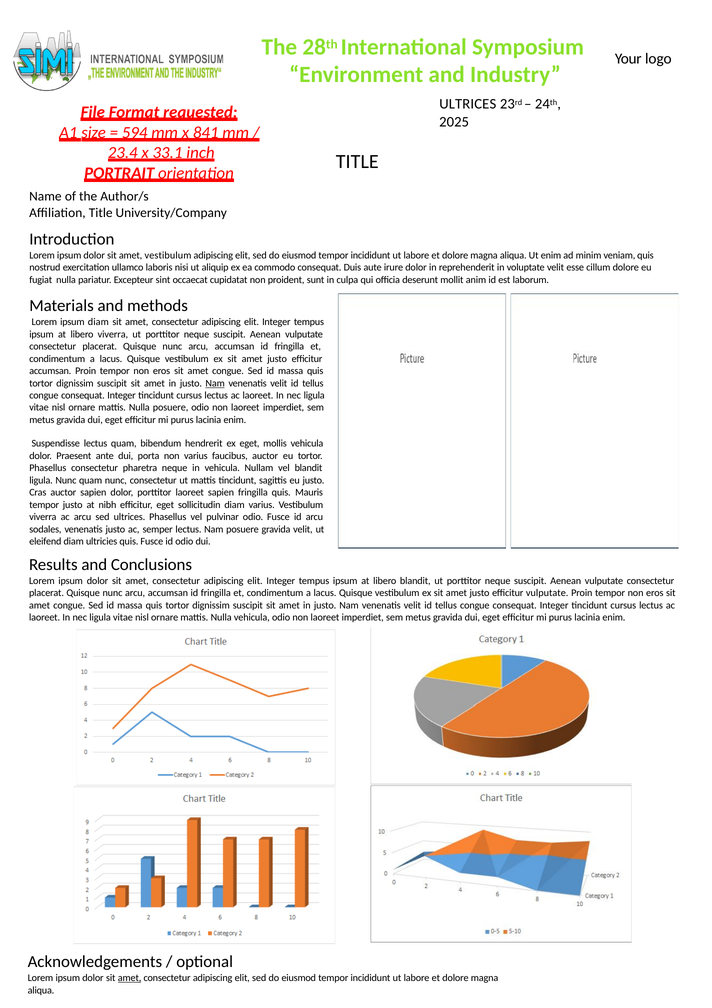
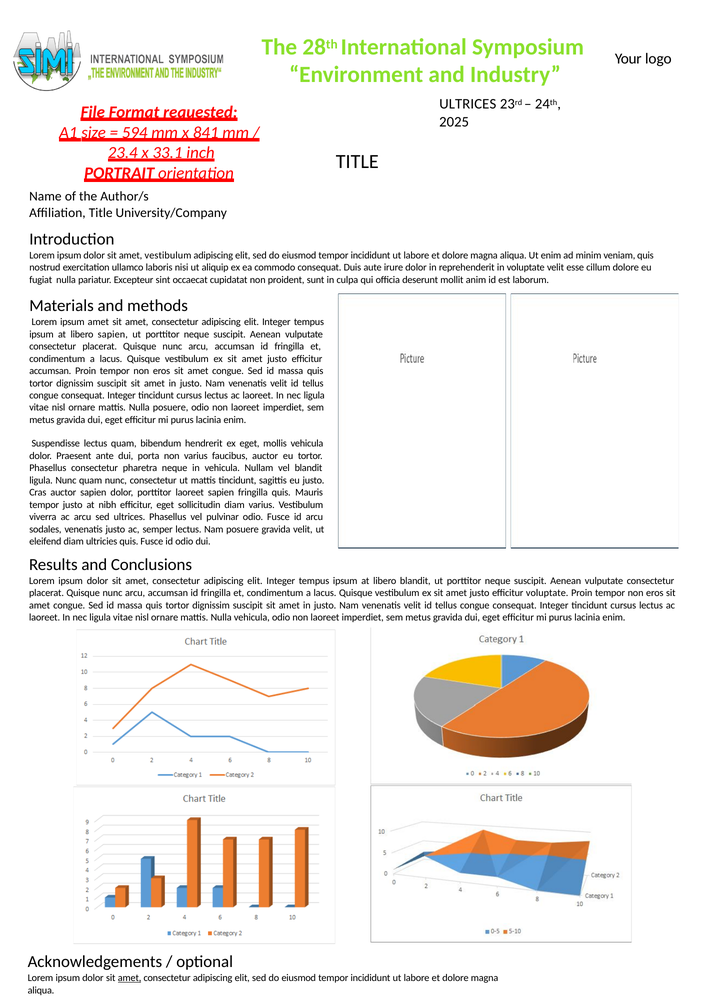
ipsum diam: diam -> amet
libero viverra: viverra -> sapien
Nam at (215, 383) underline: present -> none
efficitur vulputate: vulputate -> voluptate
